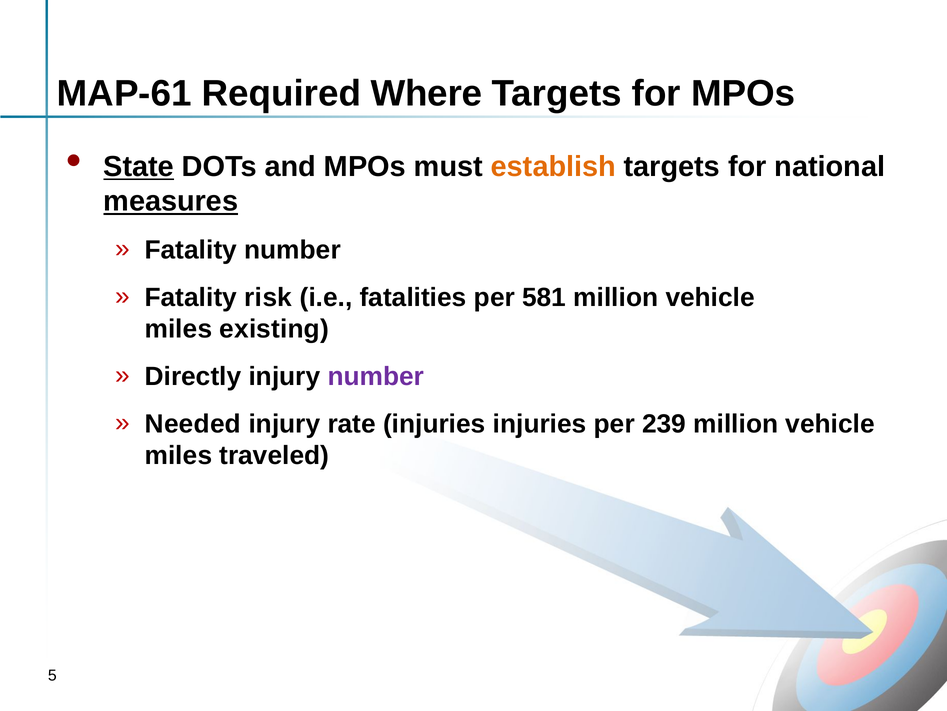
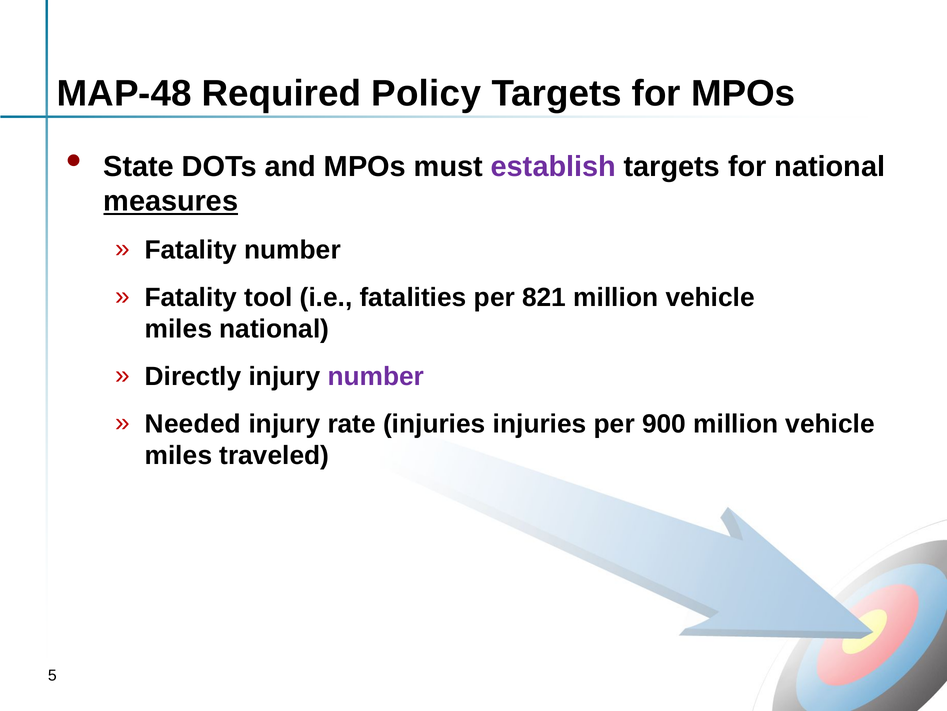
MAP-61: MAP-61 -> MAP-48
Where: Where -> Policy
State underline: present -> none
establish colour: orange -> purple
risk: risk -> tool
581: 581 -> 821
miles existing: existing -> national
239: 239 -> 900
